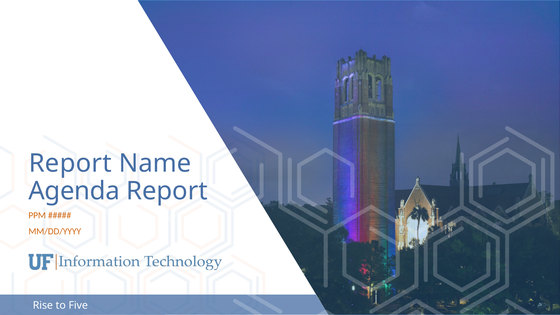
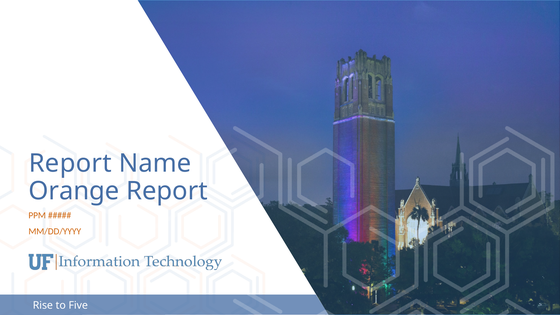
Agenda: Agenda -> Orange
